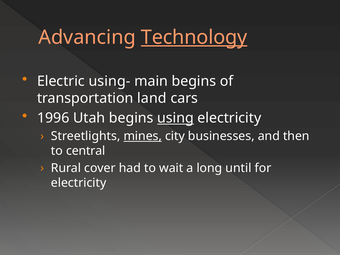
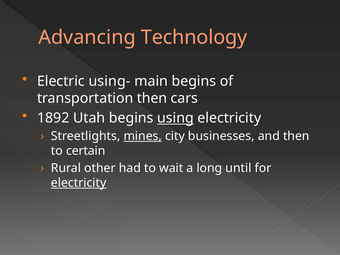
Technology underline: present -> none
transportation land: land -> then
1996: 1996 -> 1892
central: central -> certain
cover: cover -> other
electricity at (79, 183) underline: none -> present
